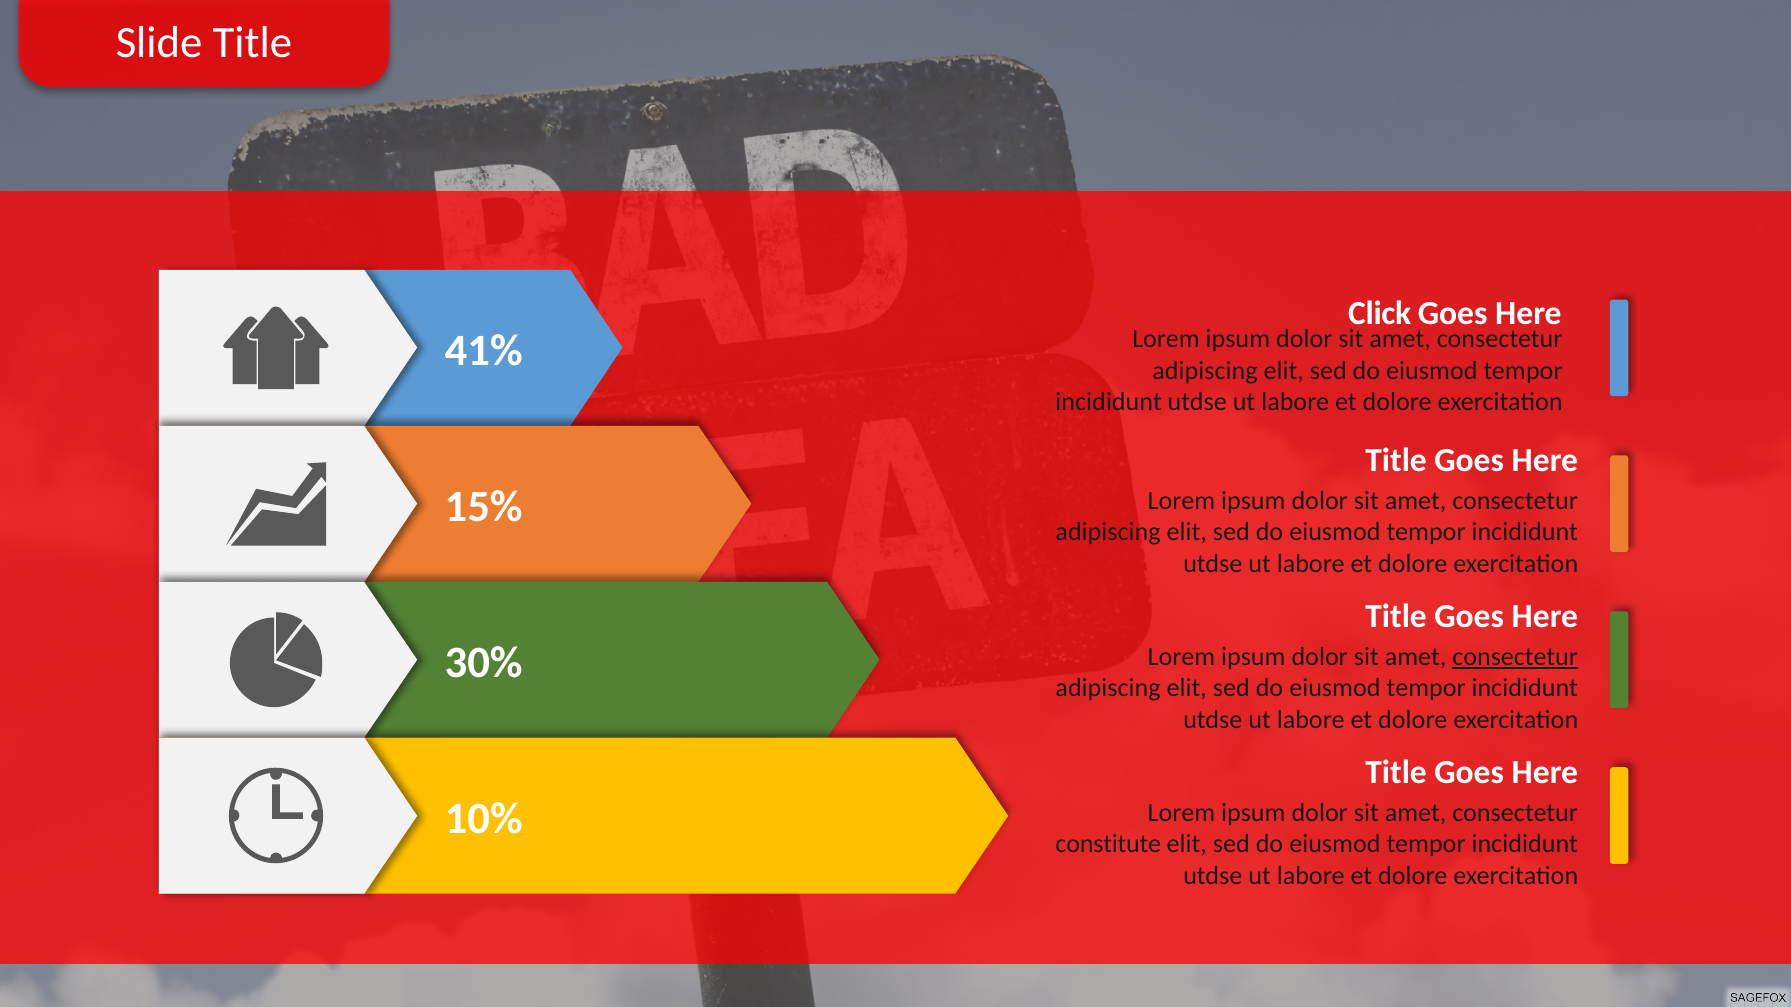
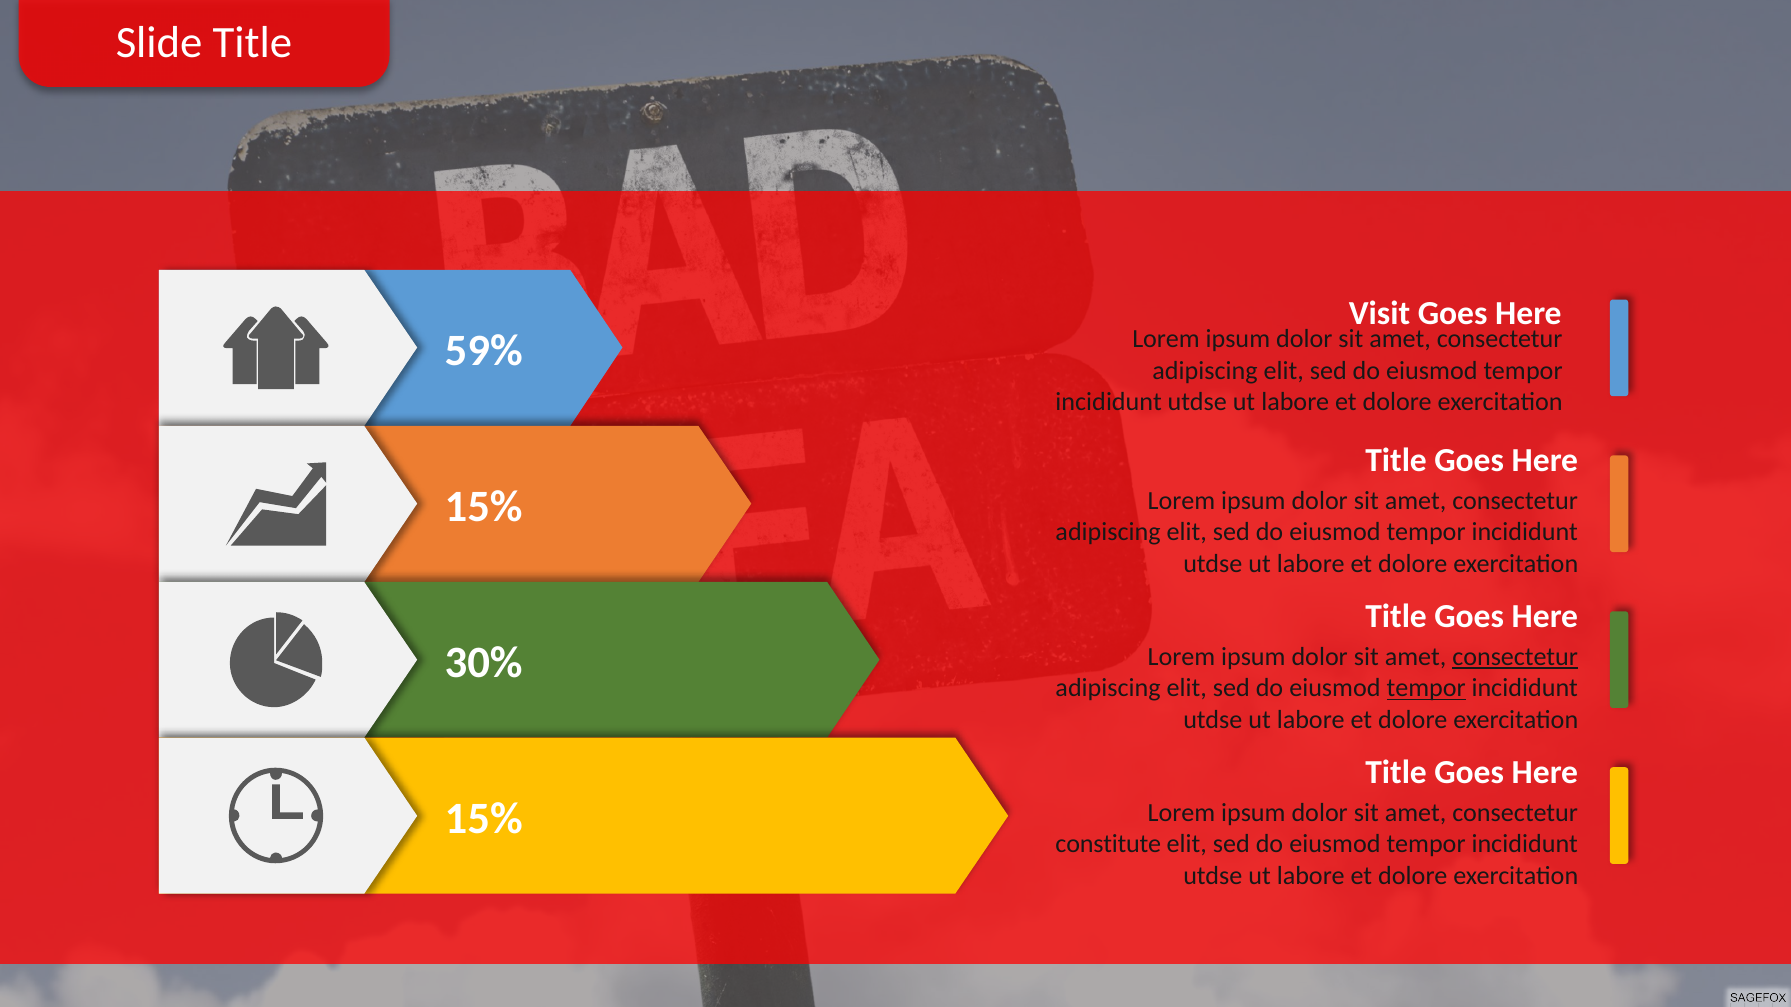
Click: Click -> Visit
41%: 41% -> 59%
tempor at (1426, 689) underline: none -> present
10% at (484, 819): 10% -> 15%
